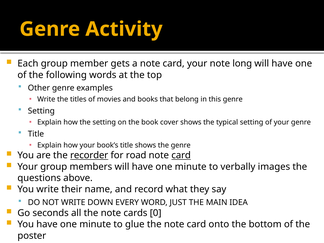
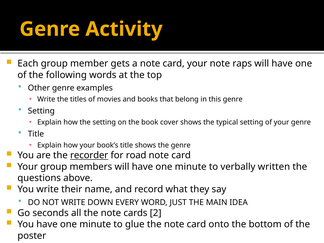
long: long -> raps
card at (181, 155) underline: present -> none
images: images -> written
0: 0 -> 2
